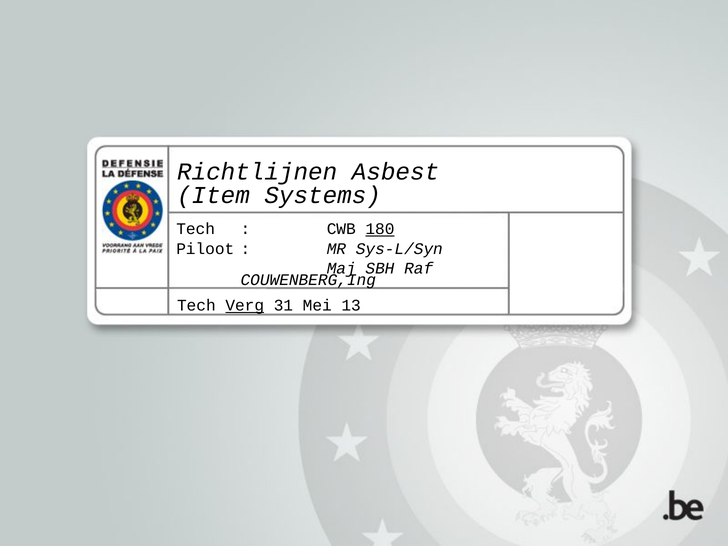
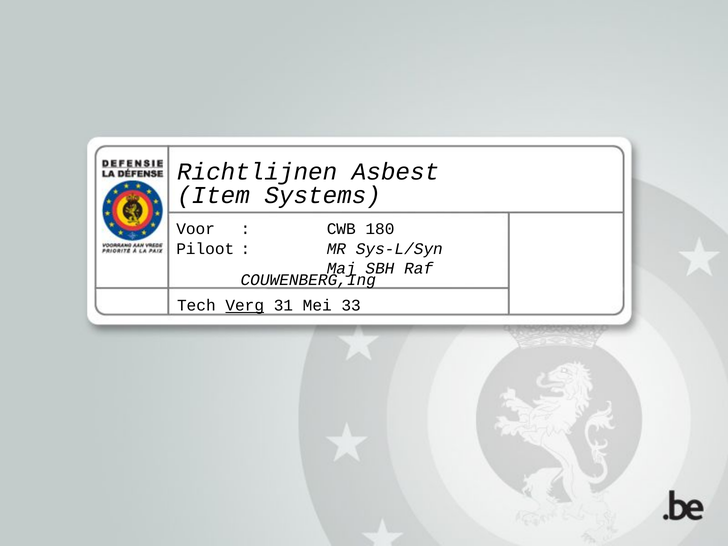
Tech at (196, 229): Tech -> Voor
180 underline: present -> none
13: 13 -> 33
